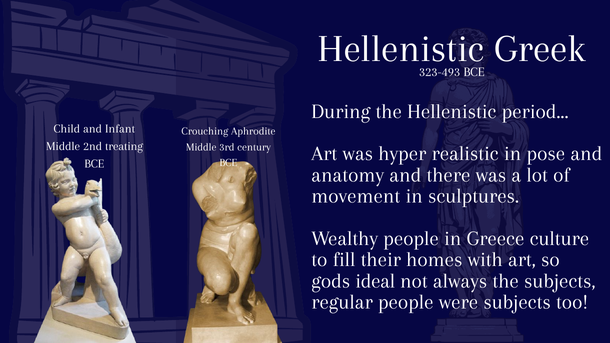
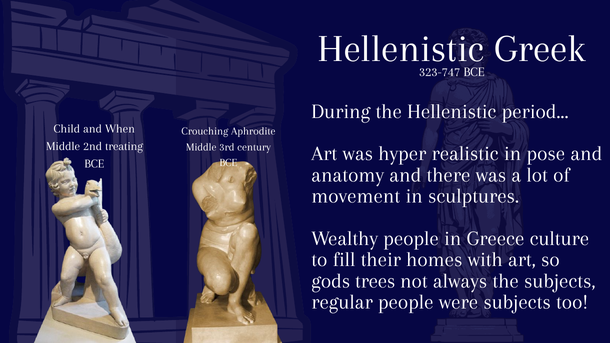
323-493: 323-493 -> 323-747
Infant: Infant -> When
ideal: ideal -> trees
